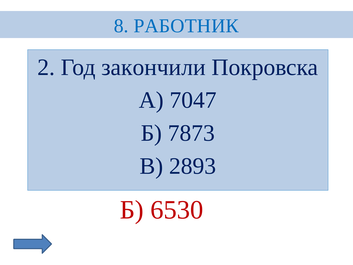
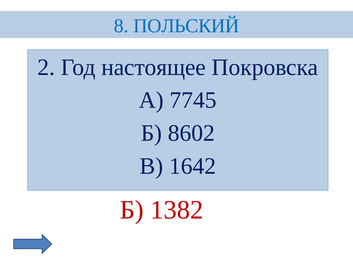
РАБОТНИК: РАБОТНИК -> ПОЛЬСКИЙ
закончили: закончили -> настоящее
7047: 7047 -> 7745
7873: 7873 -> 8602
2893: 2893 -> 1642
6530: 6530 -> 1382
